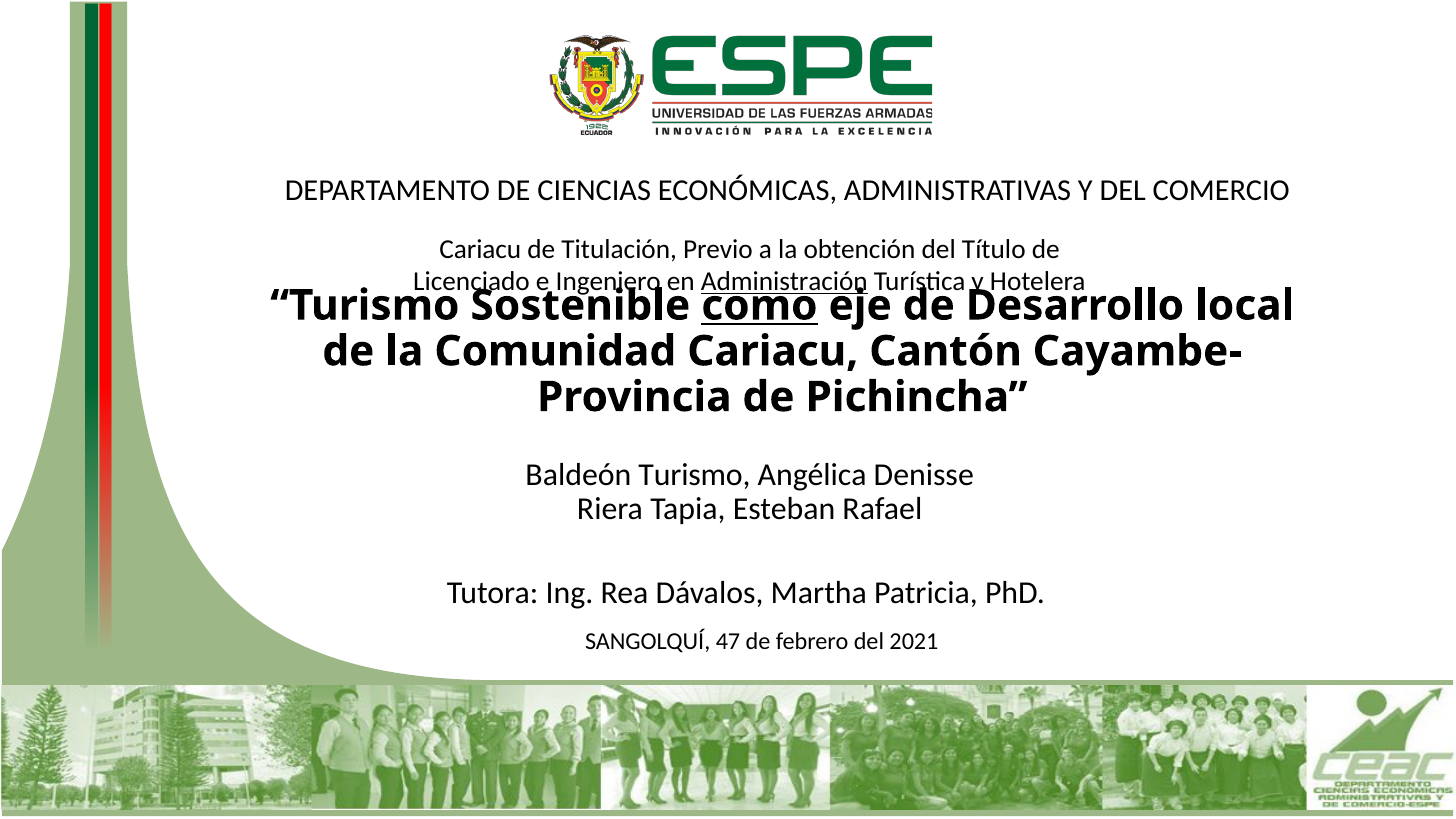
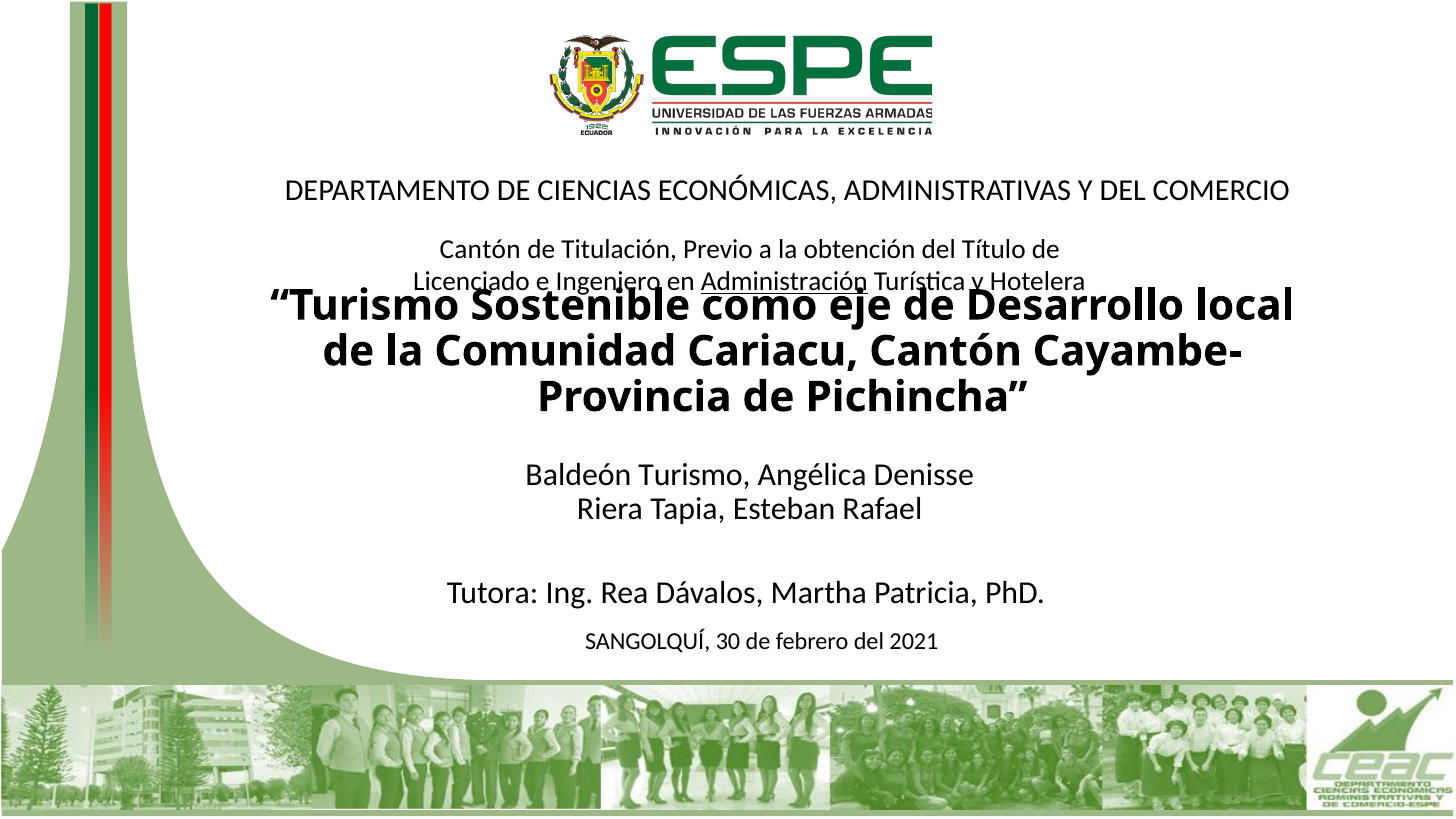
Cariacu at (480, 249): Cariacu -> Cantón
como underline: present -> none
47: 47 -> 30
